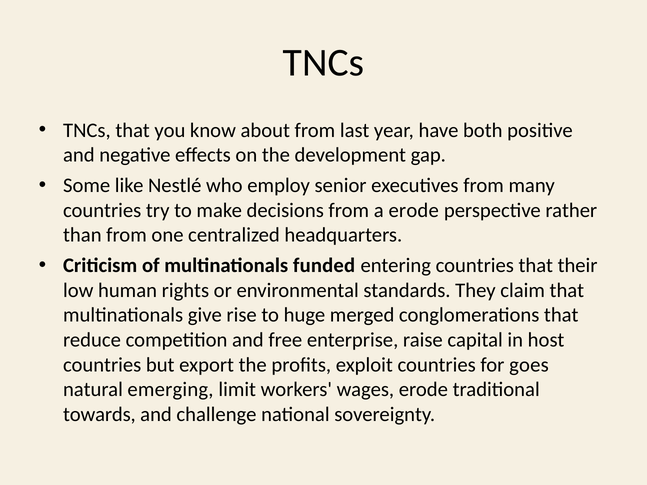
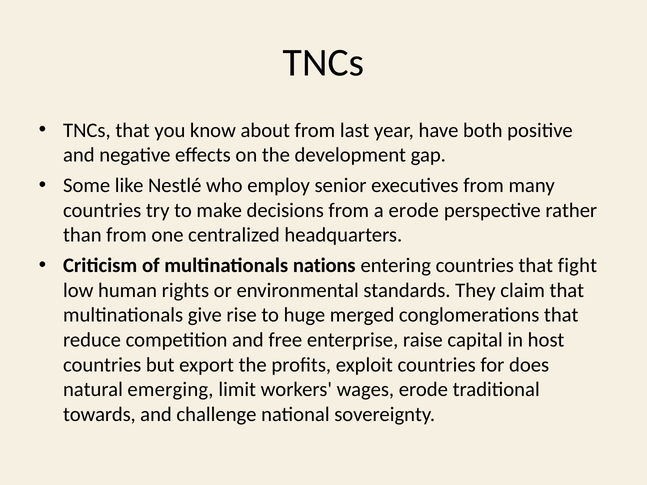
funded: funded -> nations
their: their -> fight
goes: goes -> does
